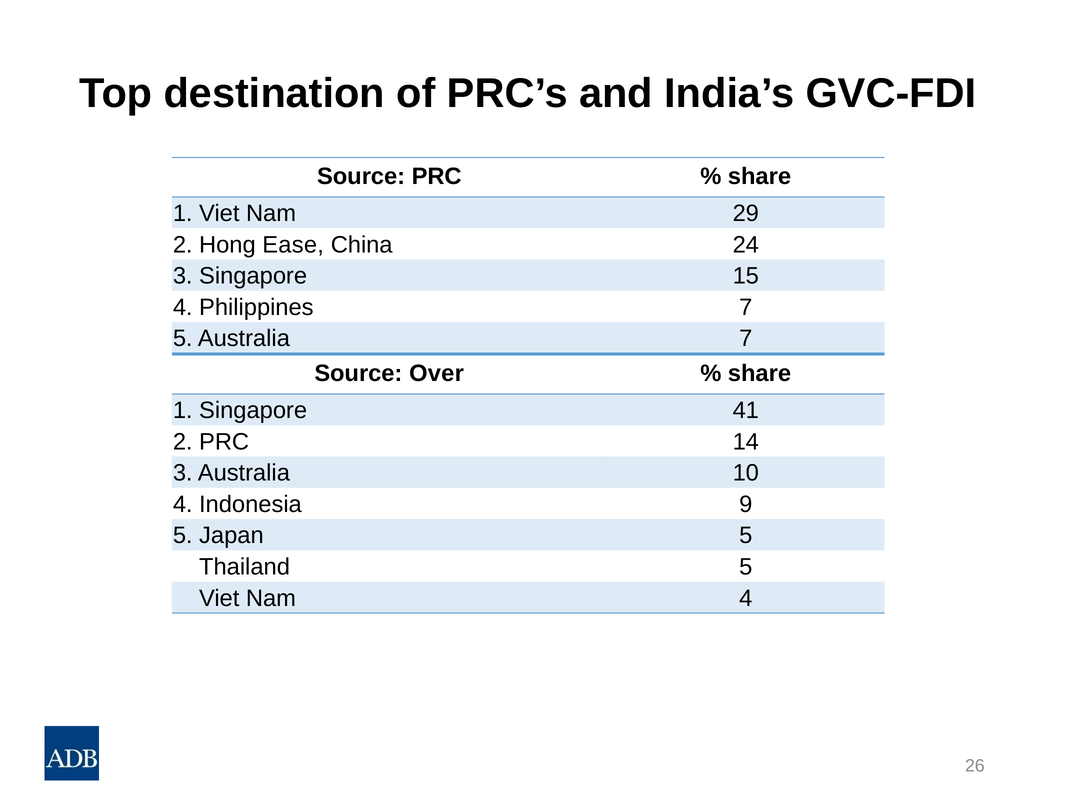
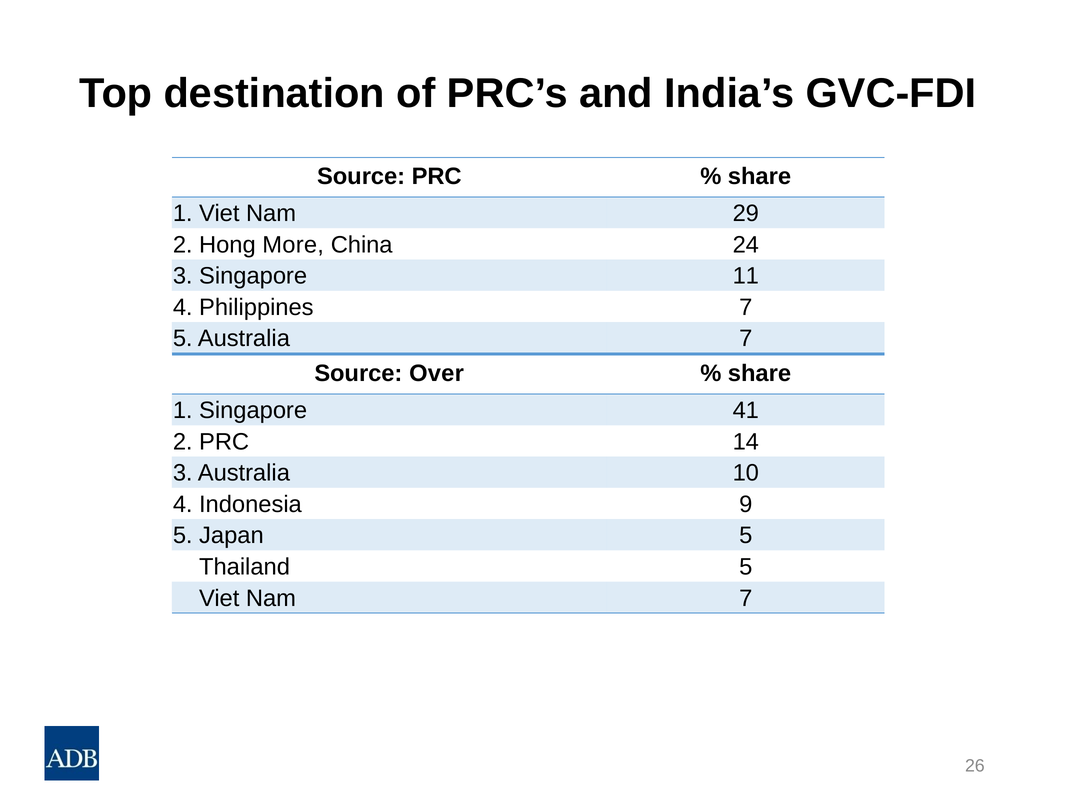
Ease: Ease -> More
15: 15 -> 11
Nam 4: 4 -> 7
